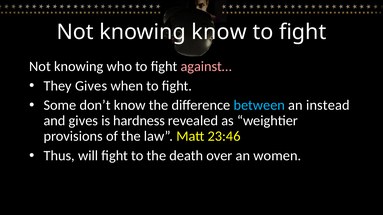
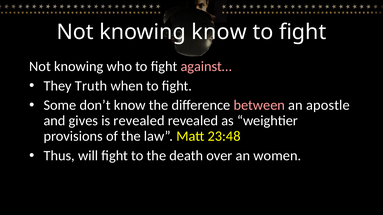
They Gives: Gives -> Truth
between colour: light blue -> pink
instead: instead -> apostle
is hardness: hardness -> revealed
23:46: 23:46 -> 23:48
